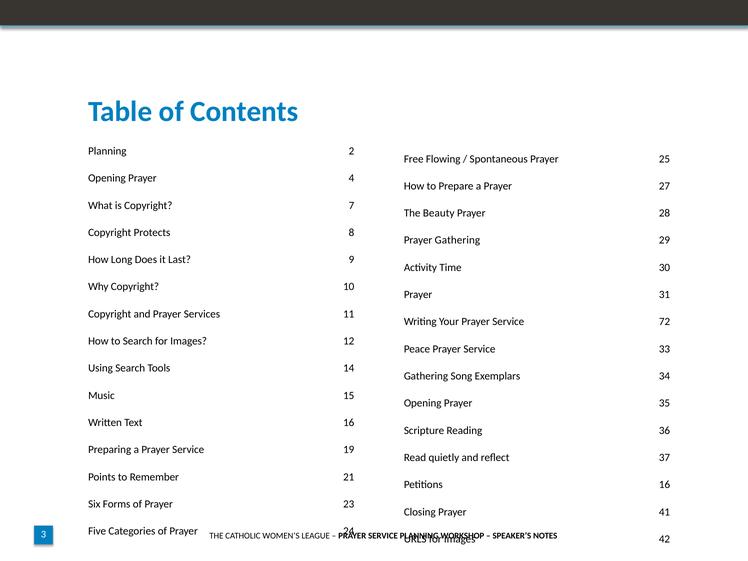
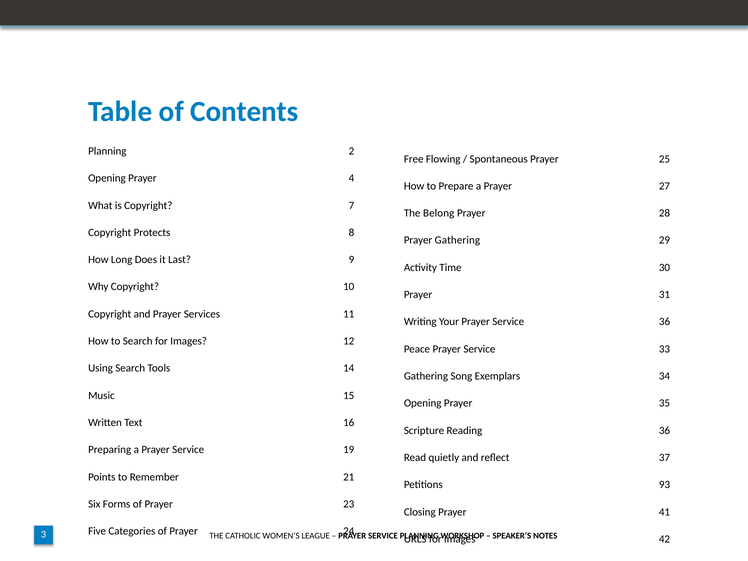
Beauty: Beauty -> Belong
Service 72: 72 -> 36
Petitions 16: 16 -> 93
